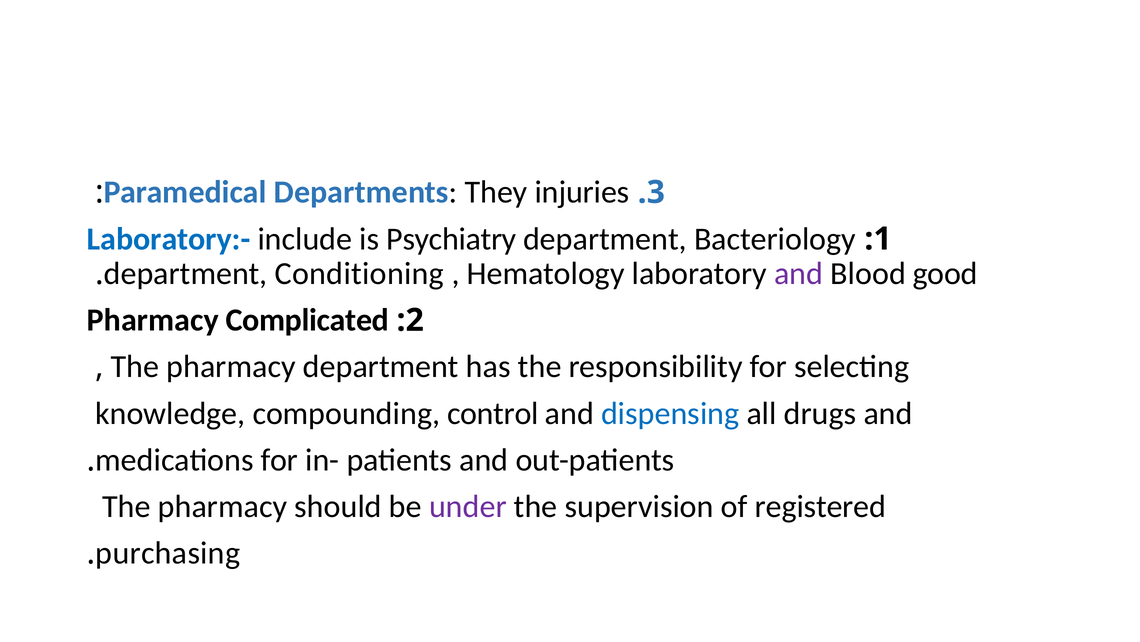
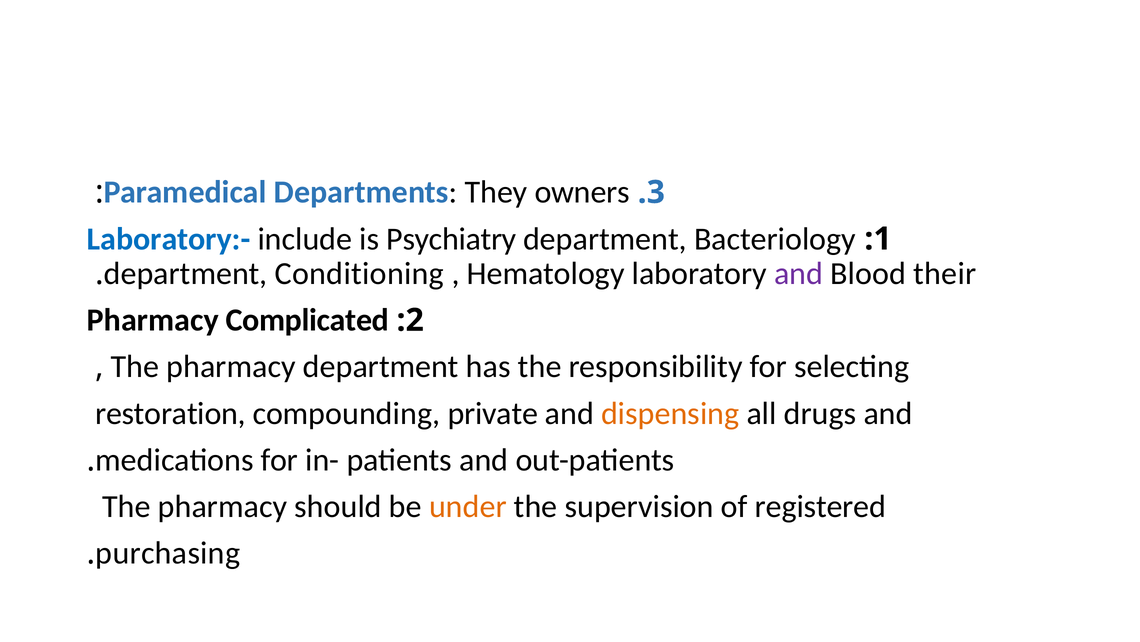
injuries: injuries -> owners
good: good -> their
knowledge: knowledge -> restoration
control: control -> private
dispensing colour: blue -> orange
under colour: purple -> orange
